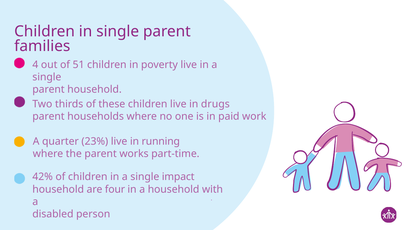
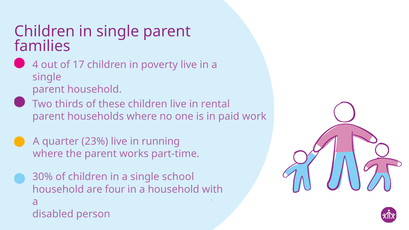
51: 51 -> 17
drugs: drugs -> rental
42%: 42% -> 30%
impact: impact -> school
